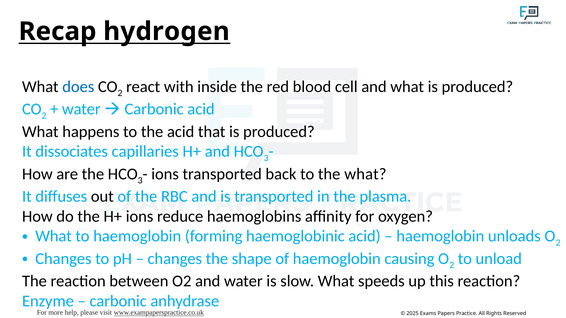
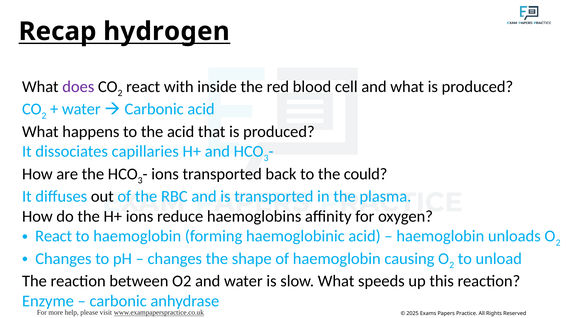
does colour: blue -> purple
the what: what -> could
What at (54, 236): What -> React
